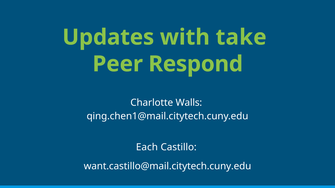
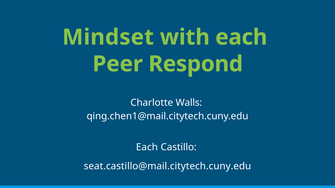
Updates: Updates -> Mindset
with take: take -> each
want.castillo@mail.citytech.cuny.edu: want.castillo@mail.citytech.cuny.edu -> seat.castillo@mail.citytech.cuny.edu
